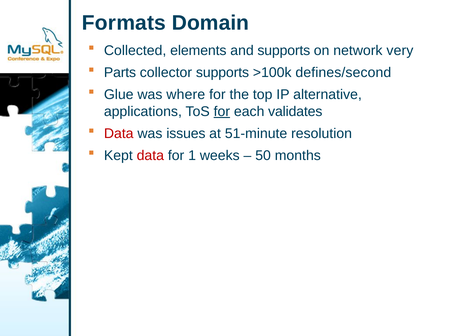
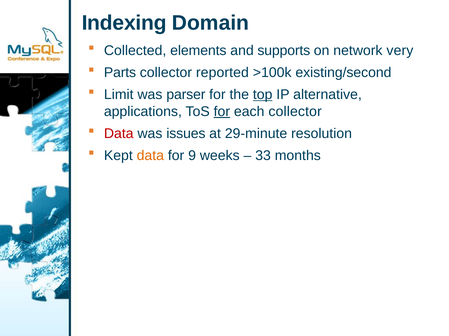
Formats: Formats -> Indexing
collector supports: supports -> reported
defines/second: defines/second -> existing/second
Glue: Glue -> Limit
where: where -> parser
top underline: none -> present
each validates: validates -> collector
51-minute: 51-minute -> 29-minute
data at (150, 156) colour: red -> orange
1: 1 -> 9
50: 50 -> 33
